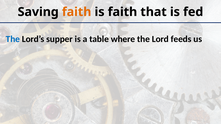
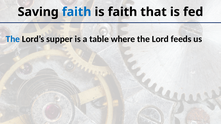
faith at (77, 12) colour: orange -> blue
